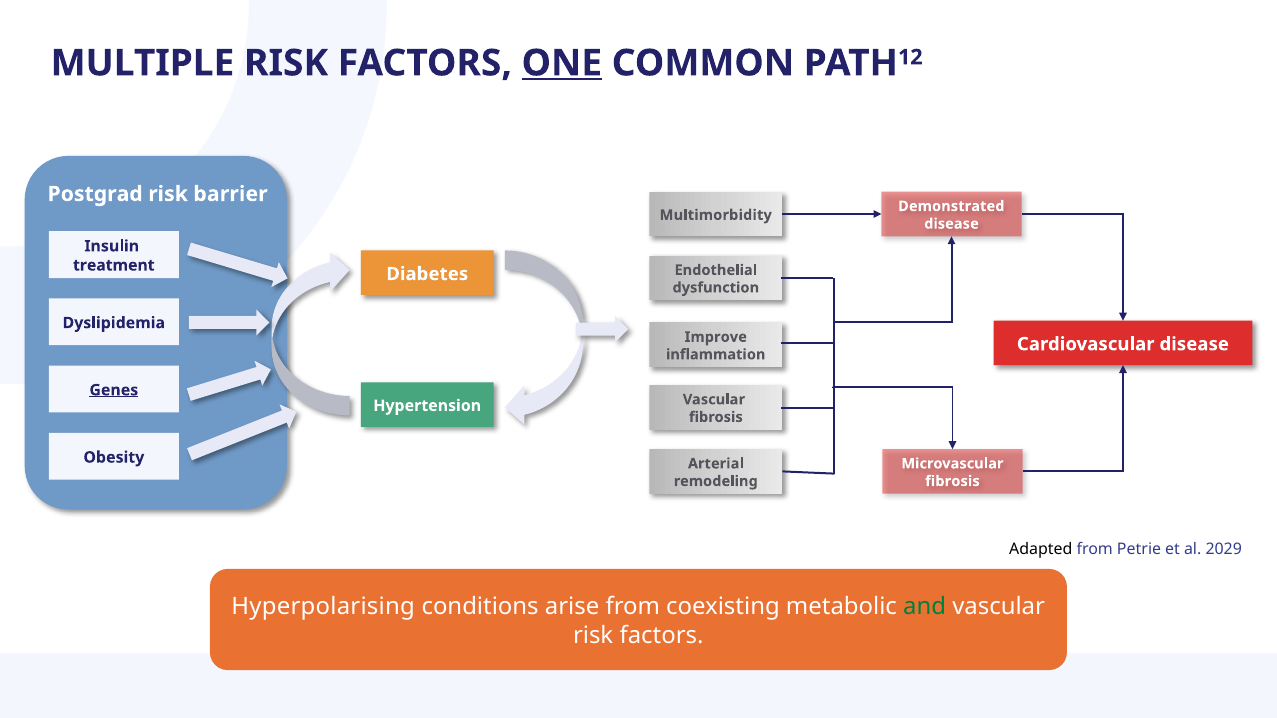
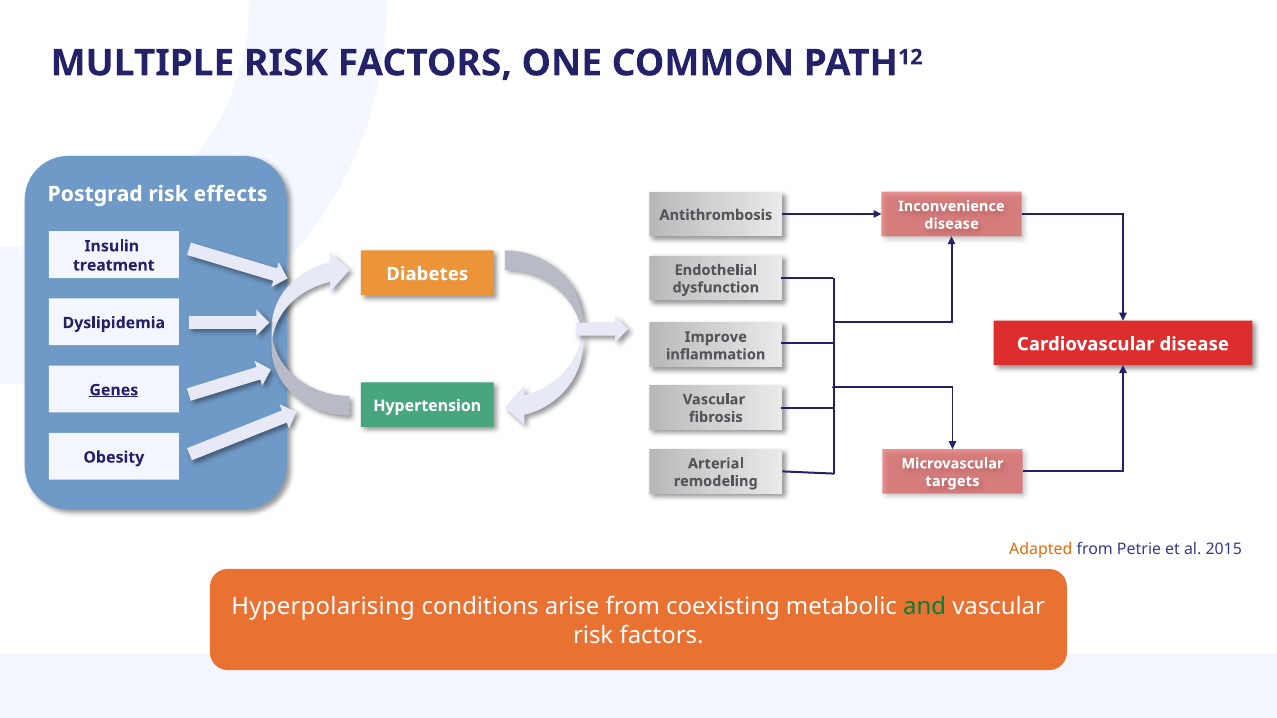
ONE underline: present -> none
barrier: barrier -> effects
Demonstrated: Demonstrated -> Inconvenience
Multimorbidity: Multimorbidity -> Antithrombosis
fibrosis at (952, 481): fibrosis -> targets
Adapted colour: black -> orange
2029: 2029 -> 2015
